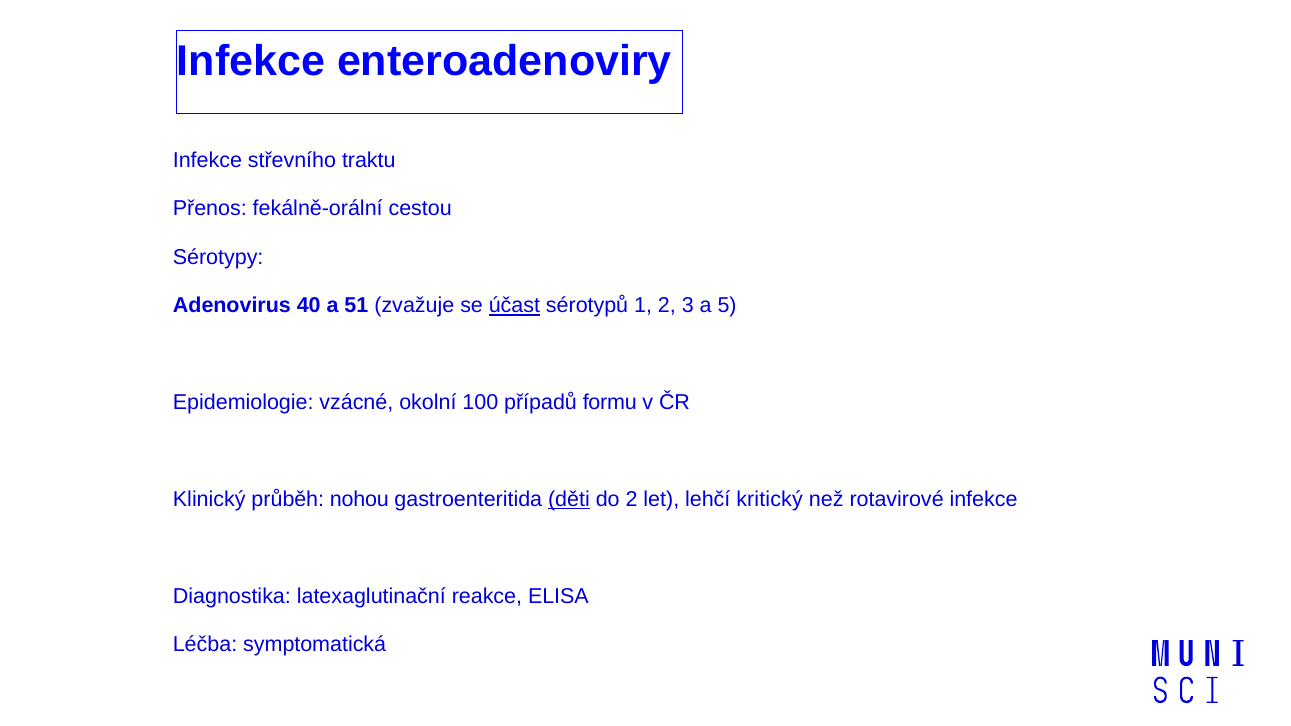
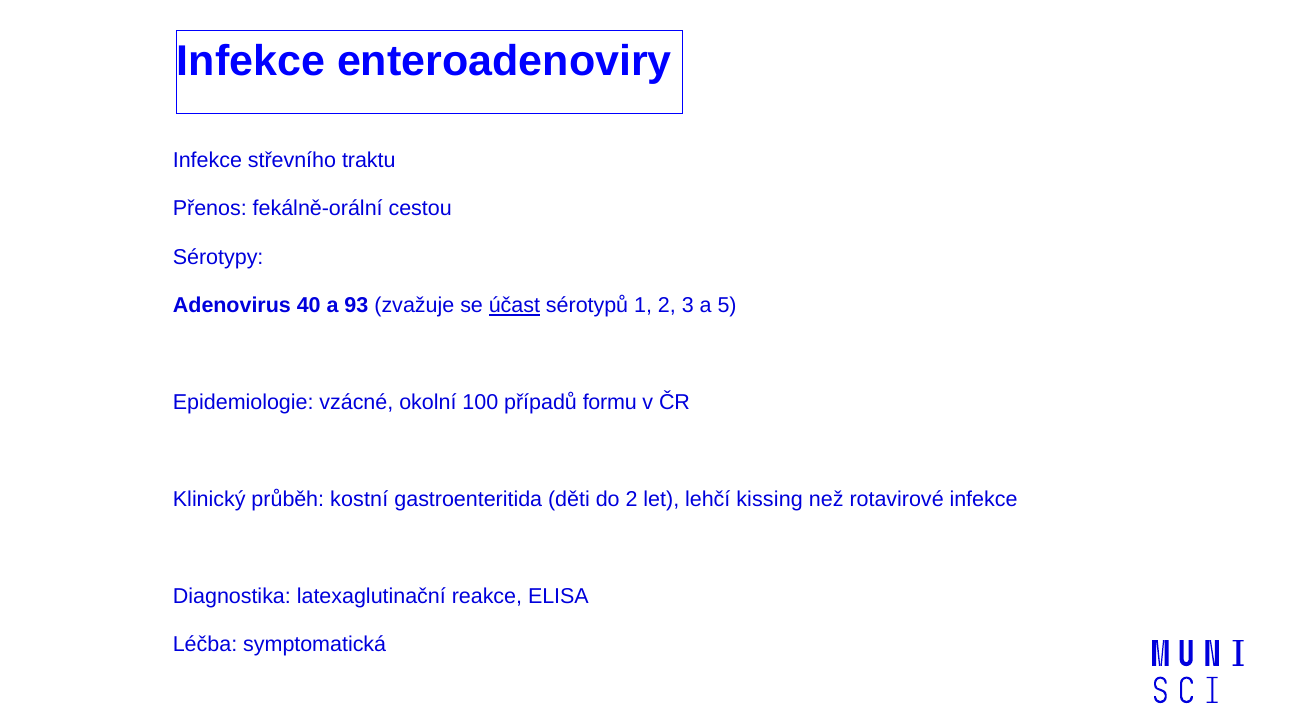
51: 51 -> 93
nohou: nohou -> kostní
děti underline: present -> none
kritický: kritický -> kissing
